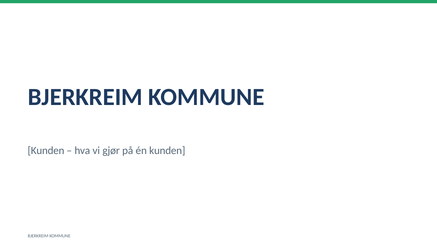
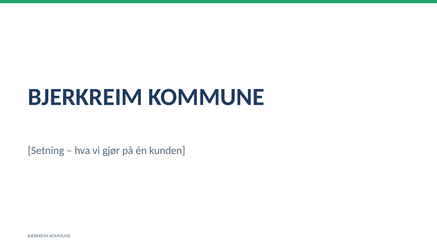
Kunden at (46, 150): Kunden -> Setning
